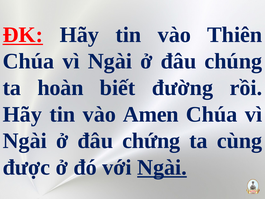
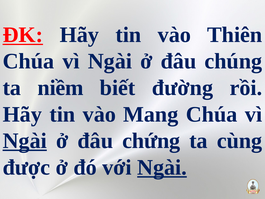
hoàn: hoàn -> niềm
Amen: Amen -> Mang
Ngài at (25, 141) underline: none -> present
